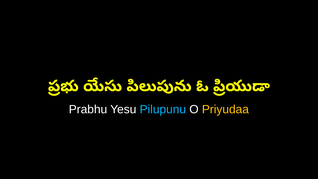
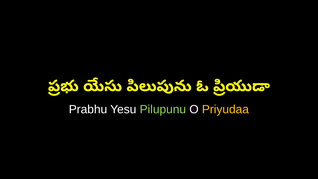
Pilupunu colour: light blue -> light green
